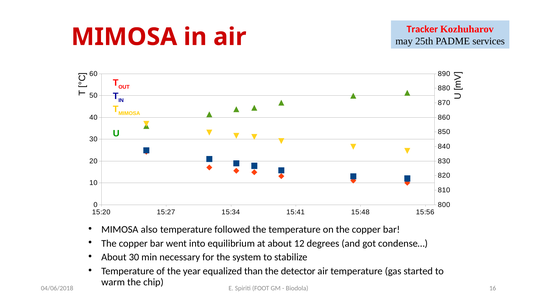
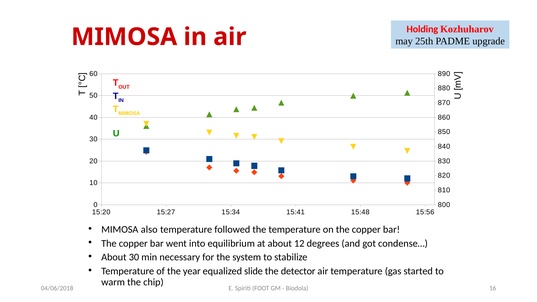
Tracker: Tracker -> Holding
services: services -> upgrade
than: than -> slide
